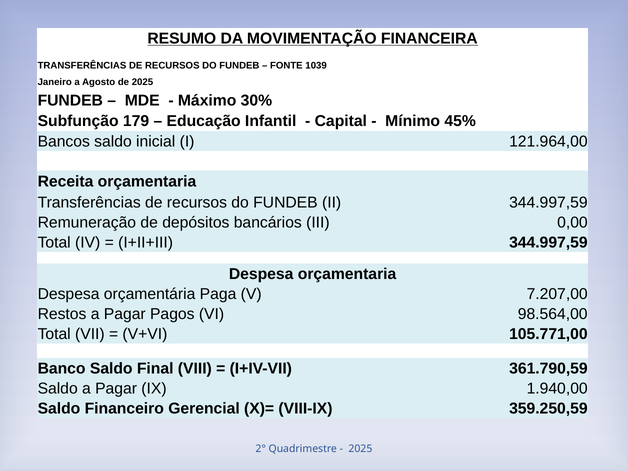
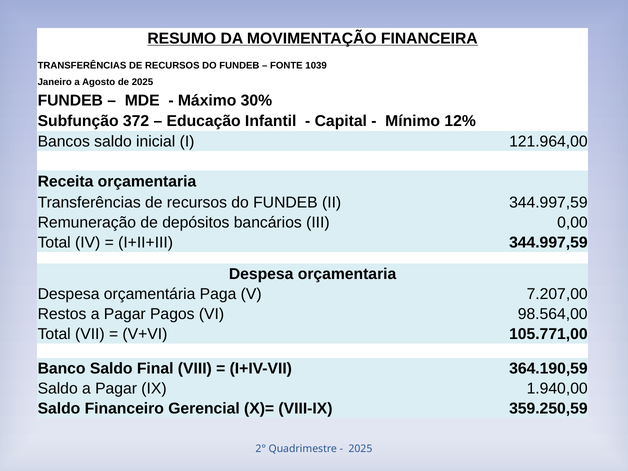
179: 179 -> 372
45%: 45% -> 12%
361.790,59: 361.790,59 -> 364.190,59
